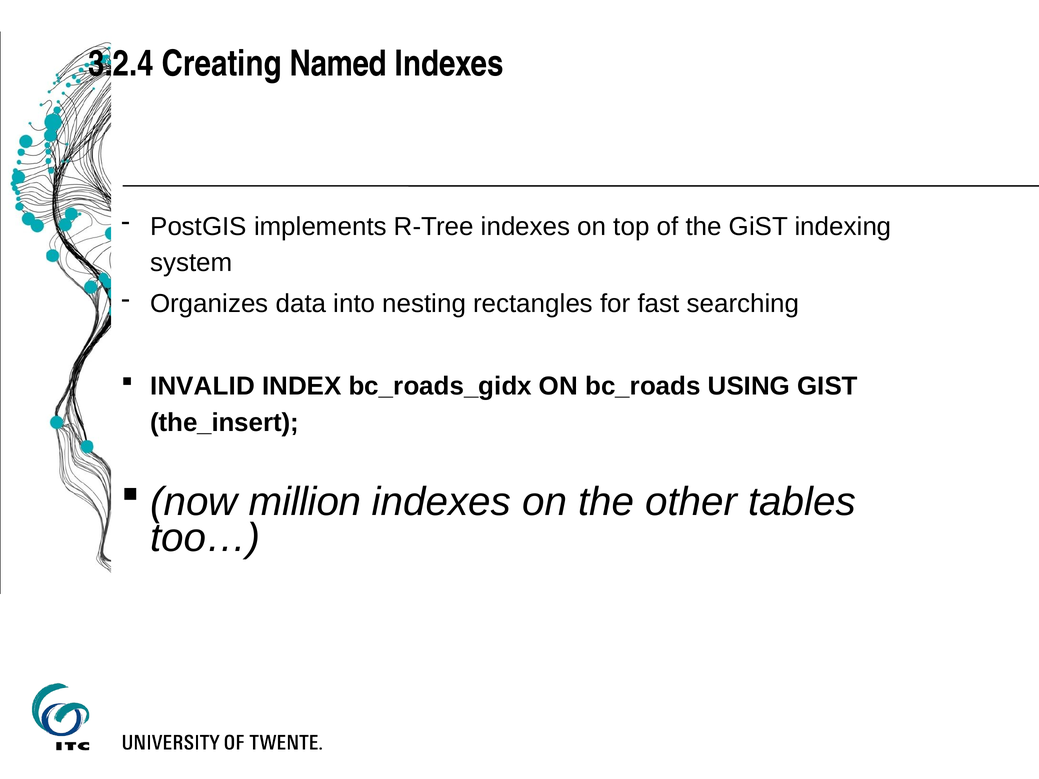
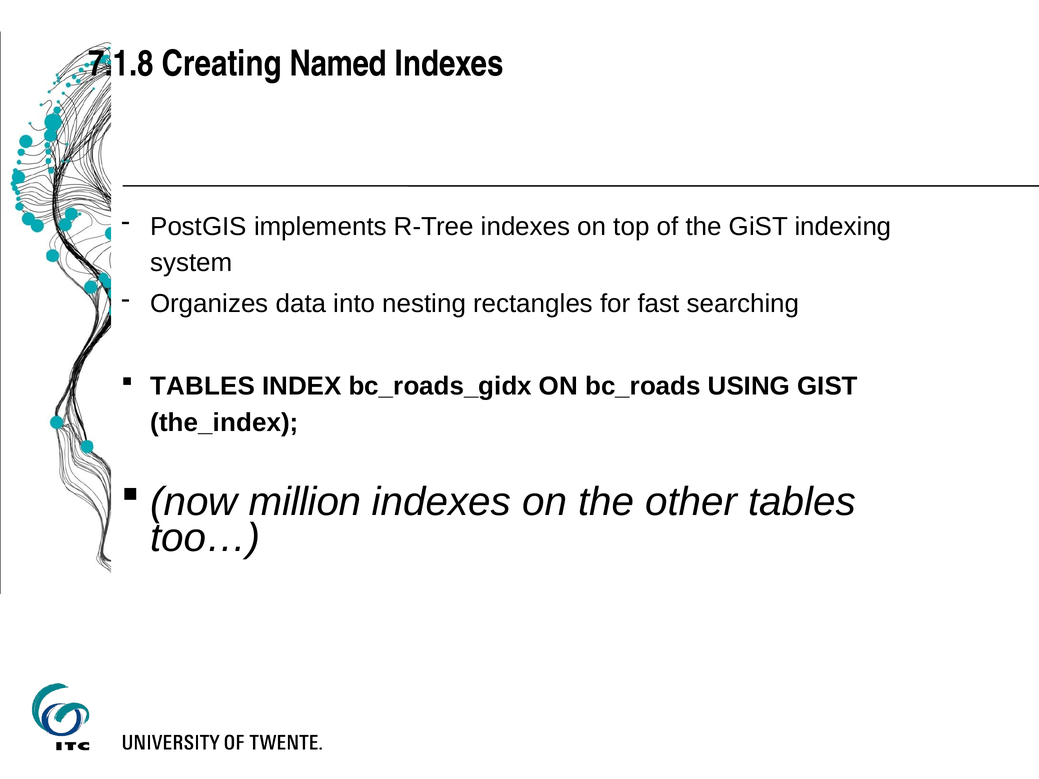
3.2.4: 3.2.4 -> 7.1.8
INVALID at (203, 387): INVALID -> TABLES
the_insert: the_insert -> the_index
